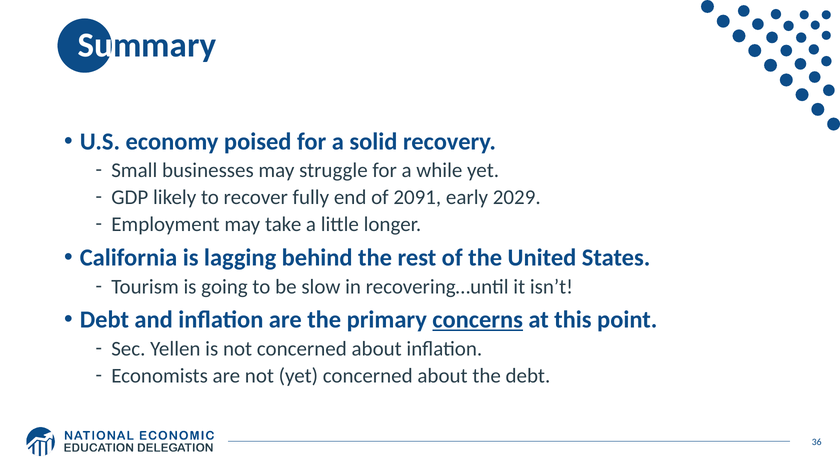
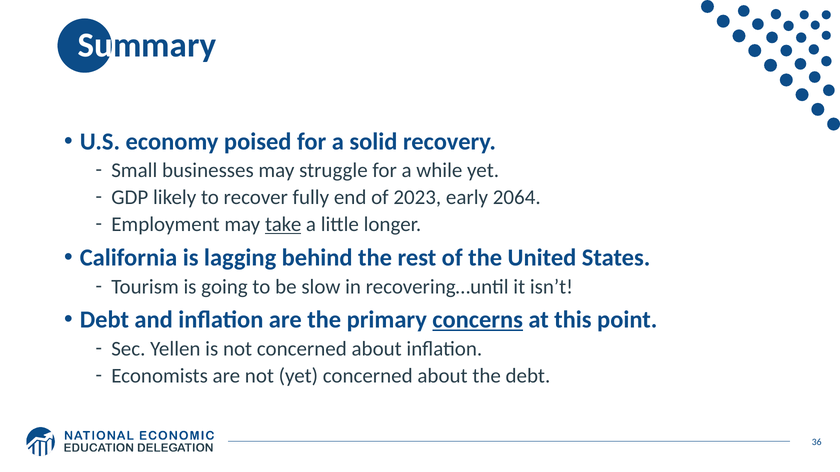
2091: 2091 -> 2023
2029: 2029 -> 2064
take underline: none -> present
